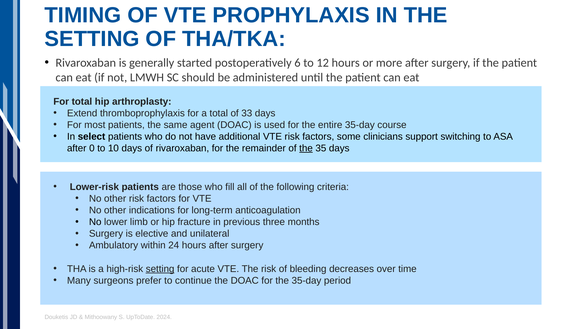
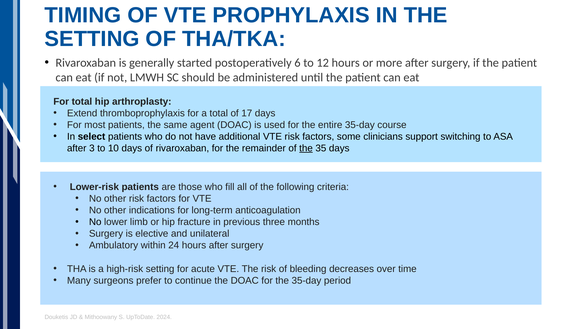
33: 33 -> 17
0: 0 -> 3
setting at (160, 269) underline: present -> none
